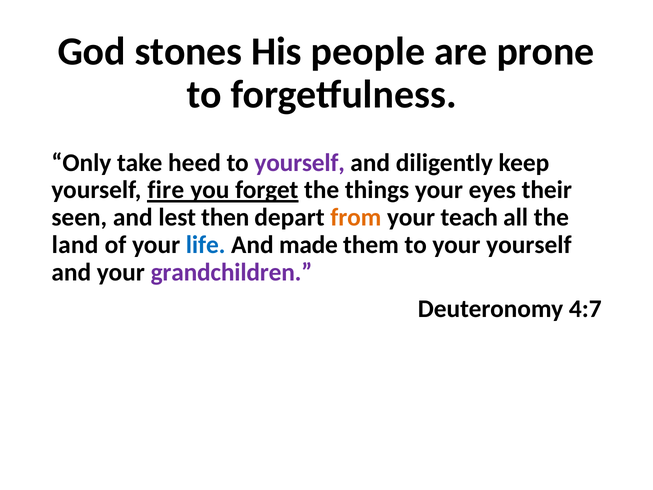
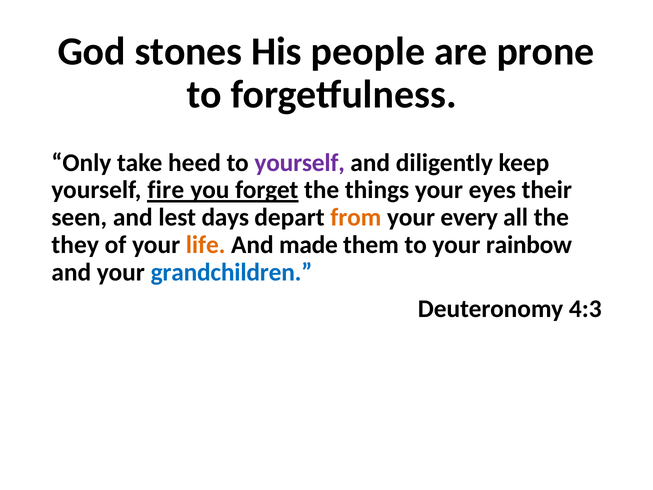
then: then -> days
teach: teach -> every
land: land -> they
life colour: blue -> orange
your yourself: yourself -> rainbow
grandchildren colour: purple -> blue
4:7: 4:7 -> 4:3
